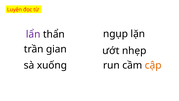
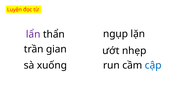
cập colour: orange -> blue
